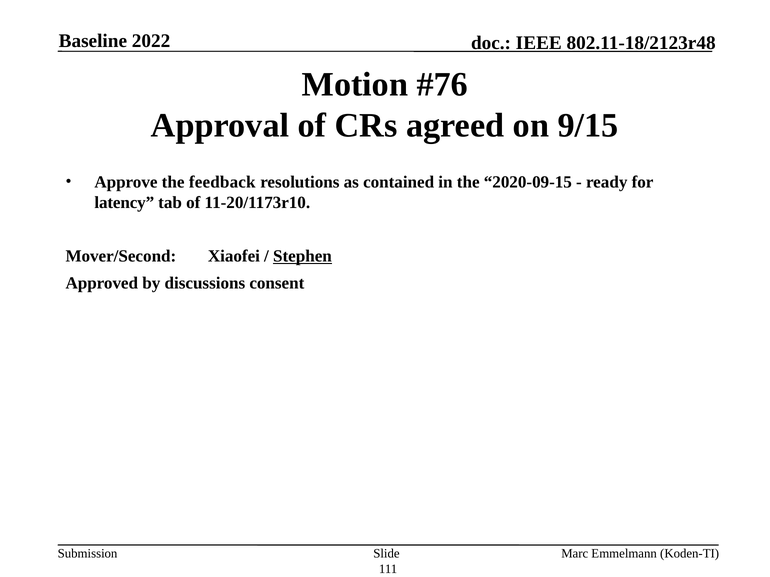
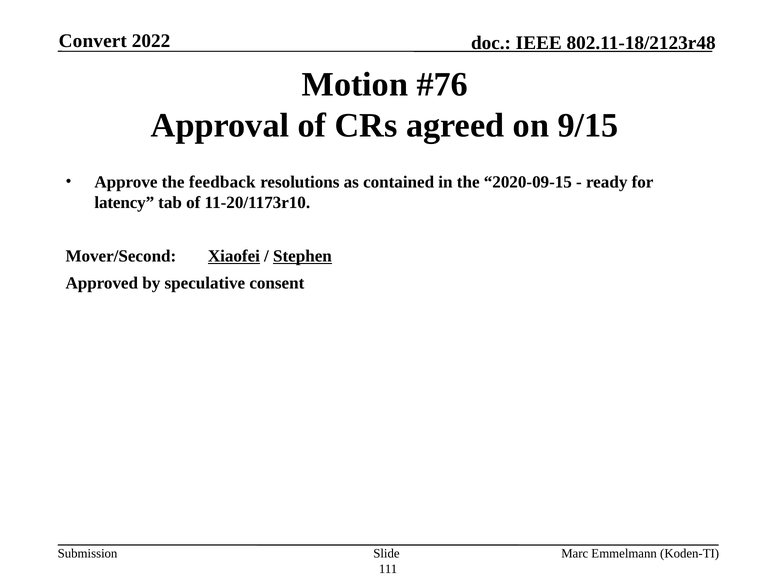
Baseline: Baseline -> Convert
Xiaofei underline: none -> present
discussions: discussions -> speculative
